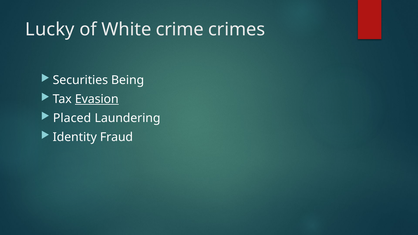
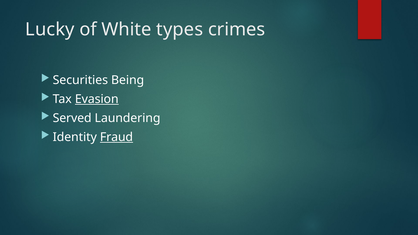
crime: crime -> types
Placed: Placed -> Served
Fraud underline: none -> present
